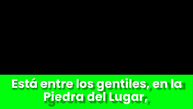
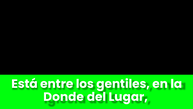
Piedra: Piedra -> Donde
